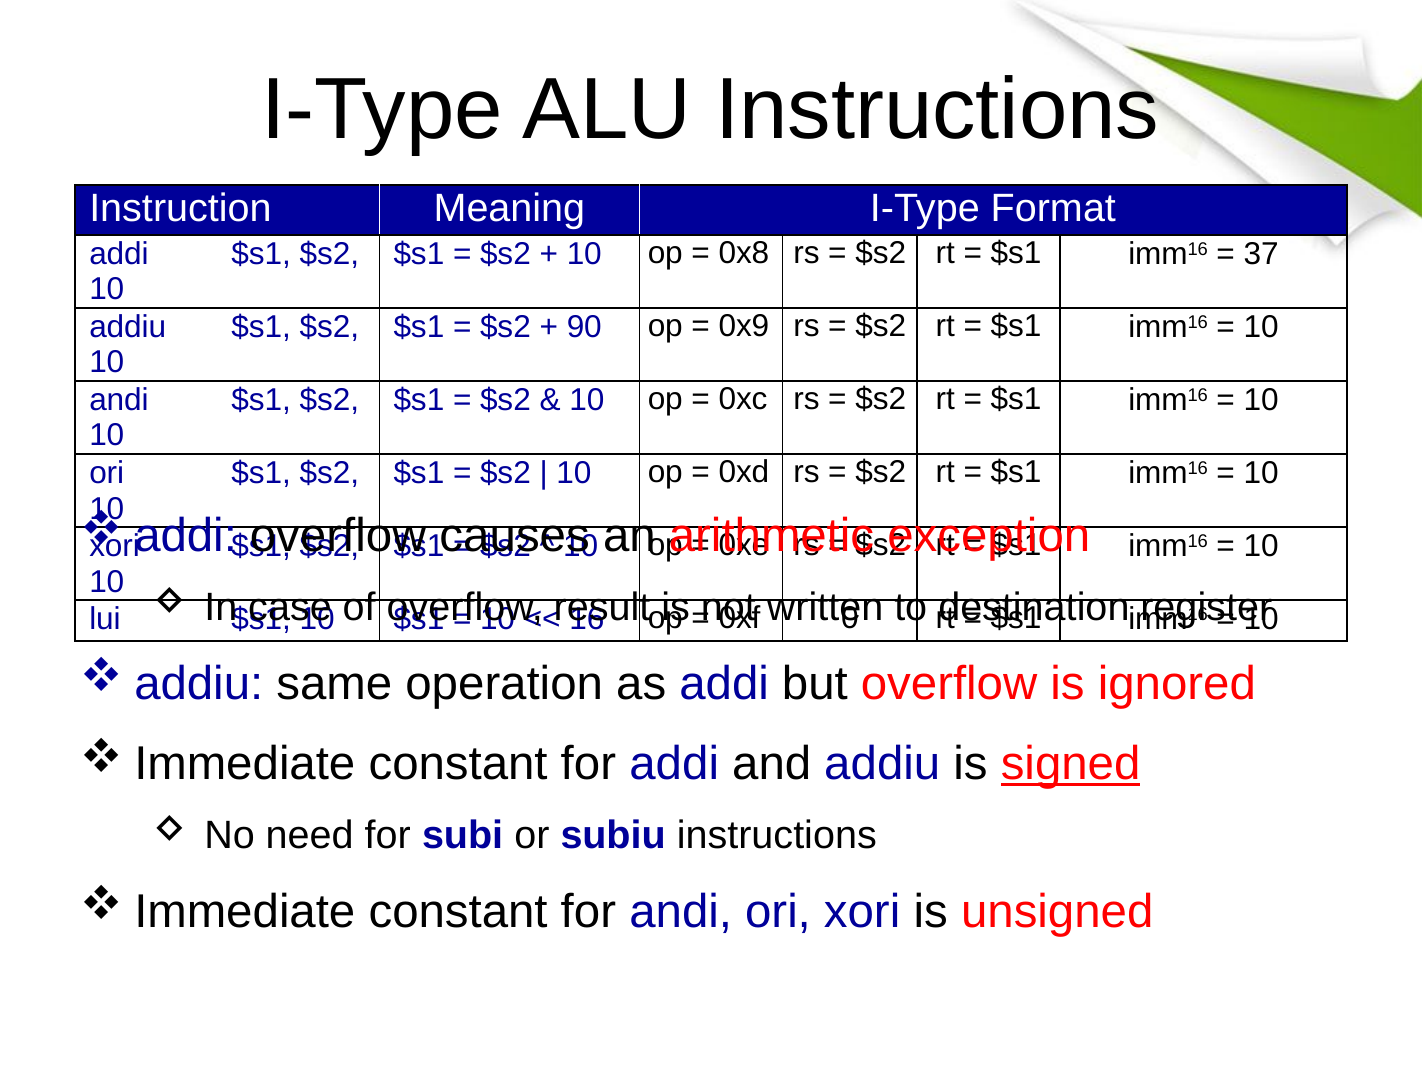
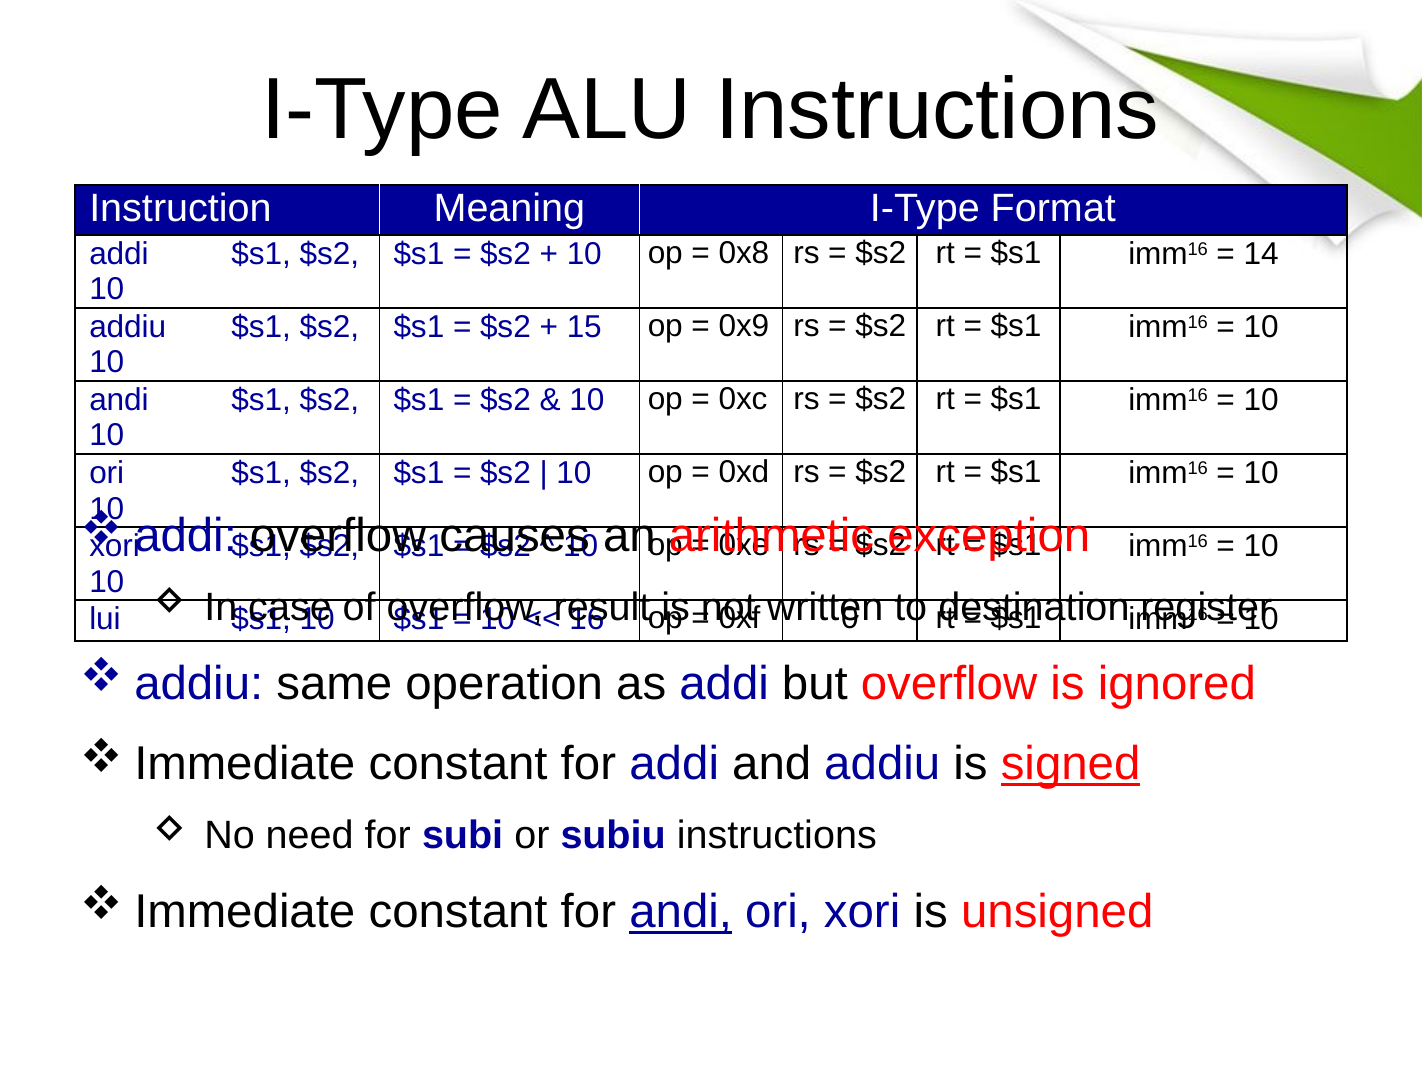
37: 37 -> 14
90: 90 -> 15
andi at (681, 912) underline: none -> present
